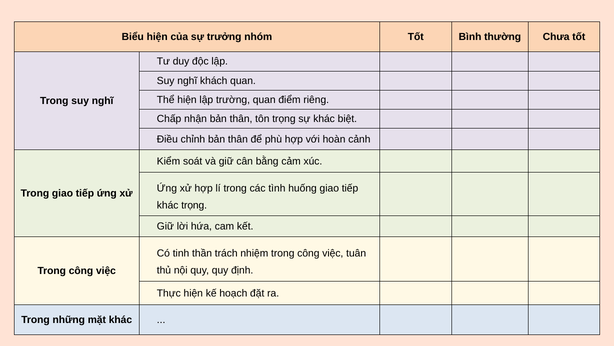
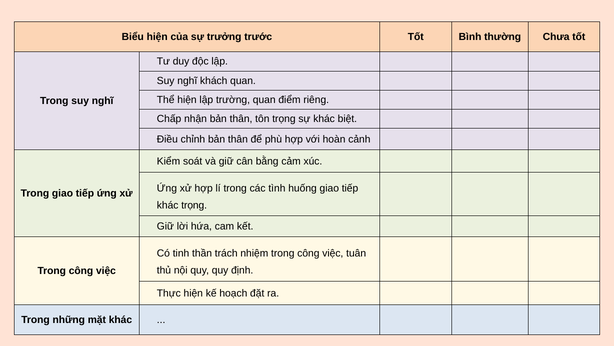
nhóm: nhóm -> trước
